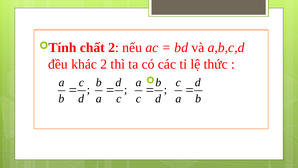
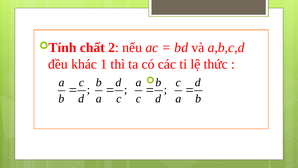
khác 2: 2 -> 1
